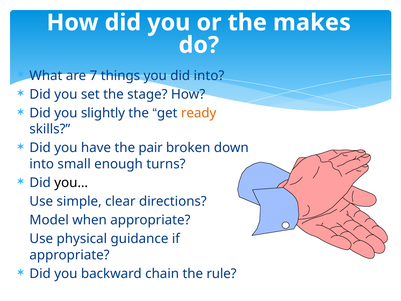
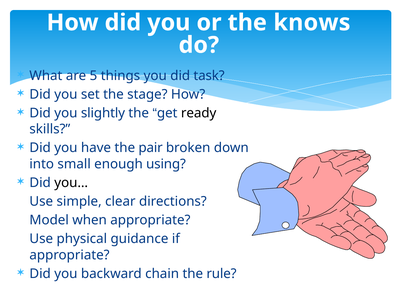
makes: makes -> knows
7: 7 -> 5
did into: into -> task
ready colour: orange -> black
turns: turns -> using
